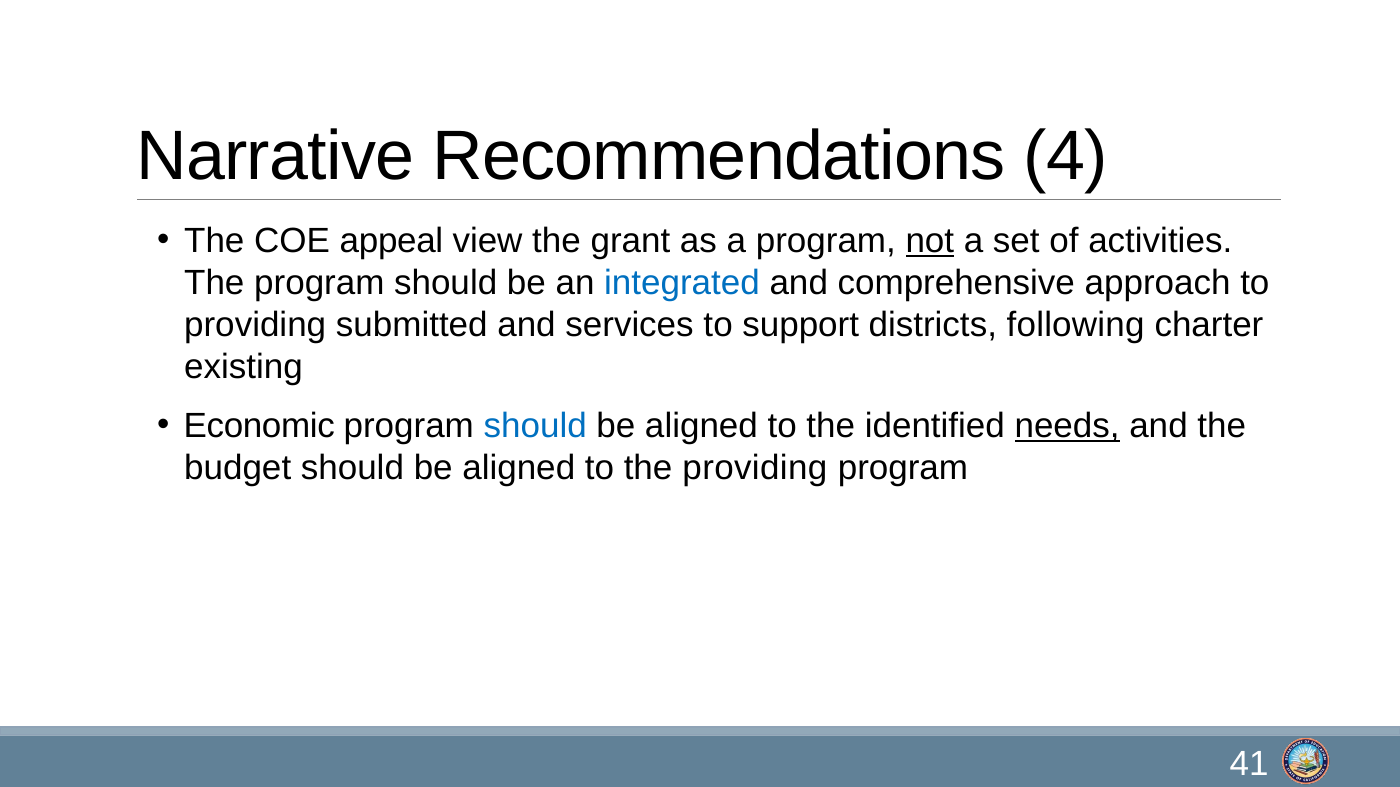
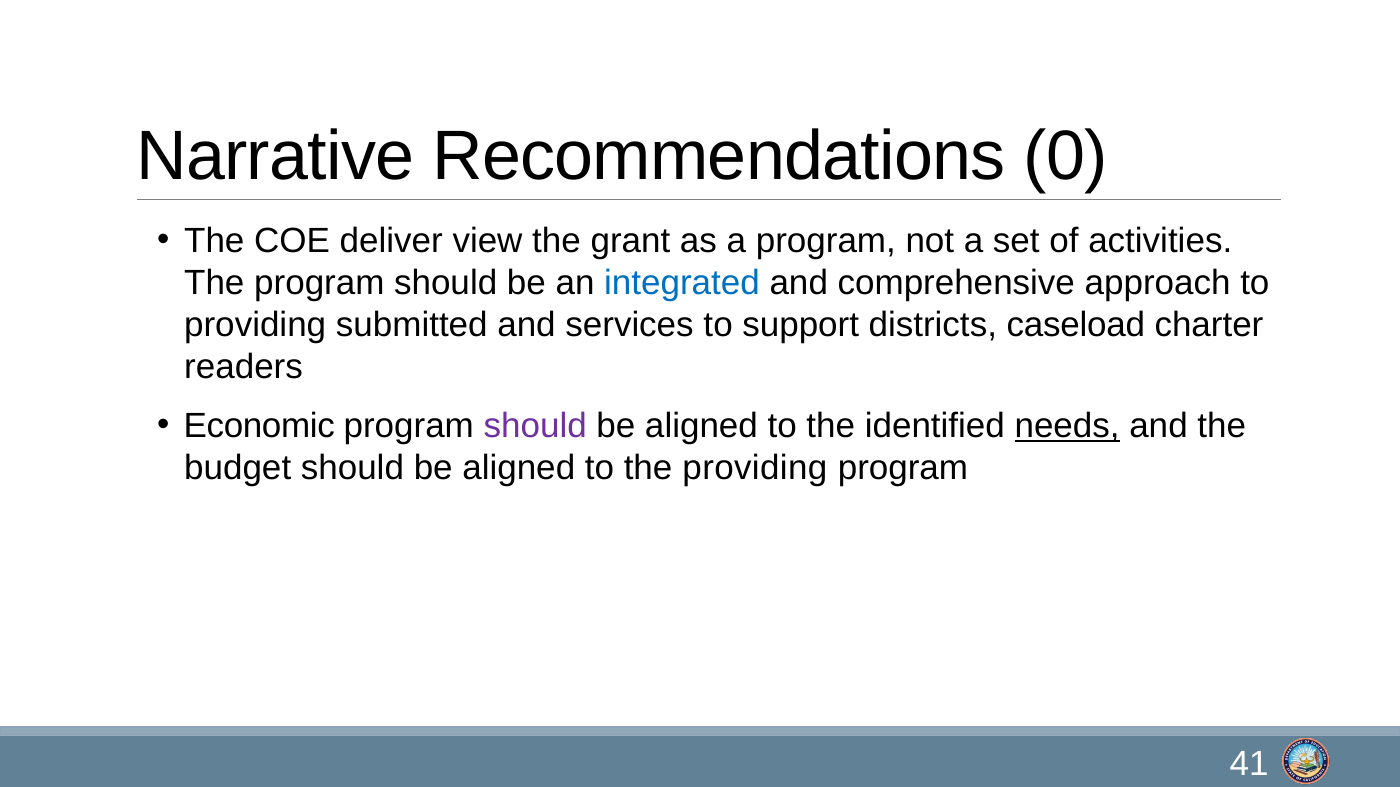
4: 4 -> 0
appeal: appeal -> deliver
not underline: present -> none
following: following -> caseload
existing: existing -> readers
should at (535, 426) colour: blue -> purple
